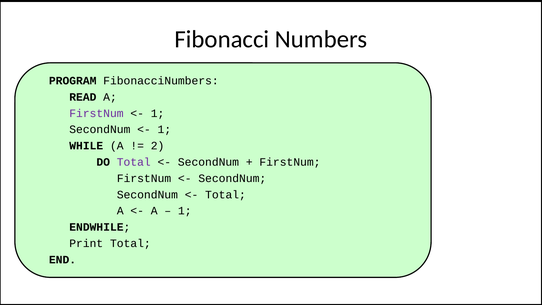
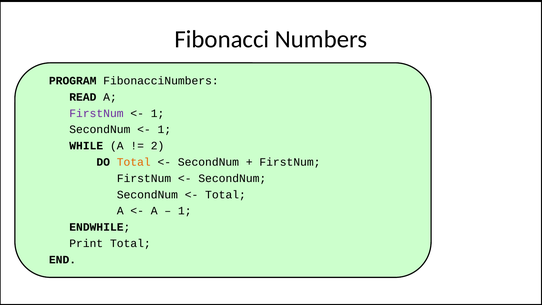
Total at (134, 162) colour: purple -> orange
